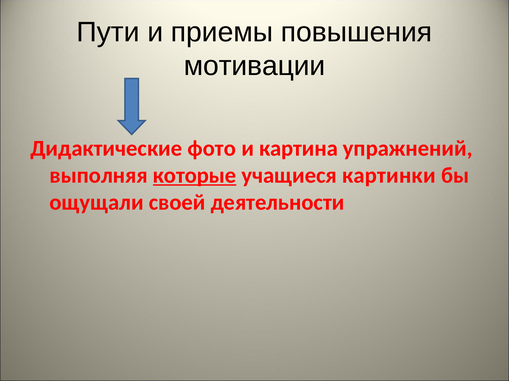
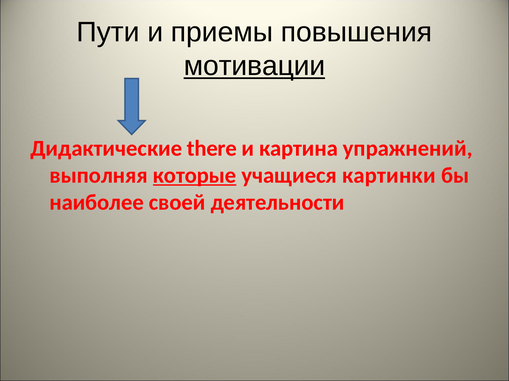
мотивации underline: none -> present
фото: фото -> there
ощущали: ощущали -> наиболее
